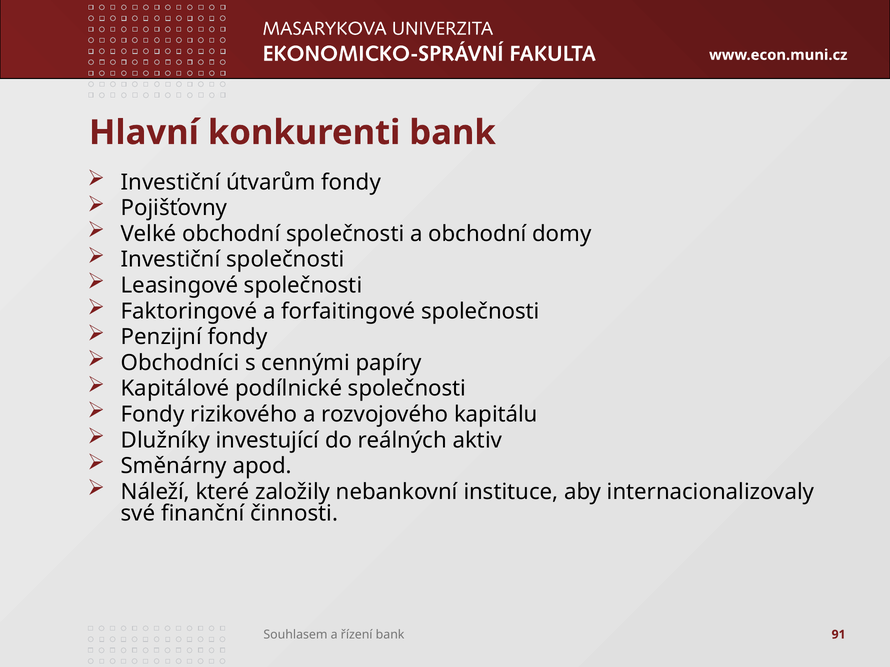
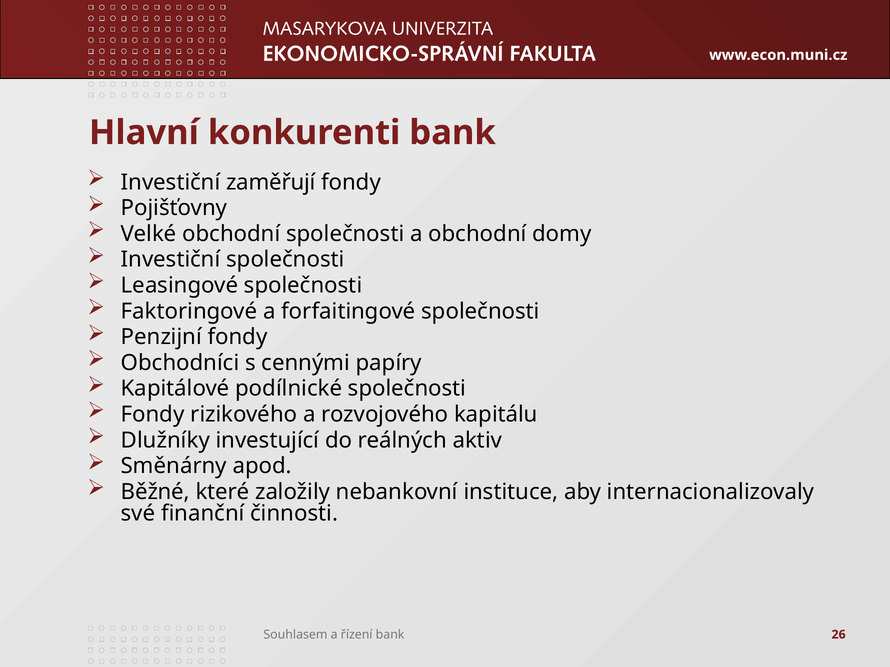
útvarům: útvarům -> zaměřují
Náleží: Náleží -> Běžné
91: 91 -> 26
